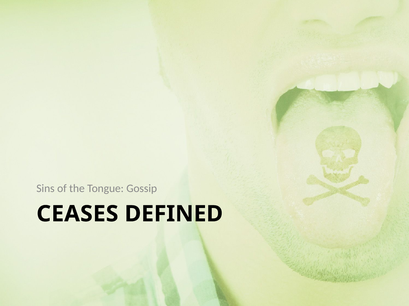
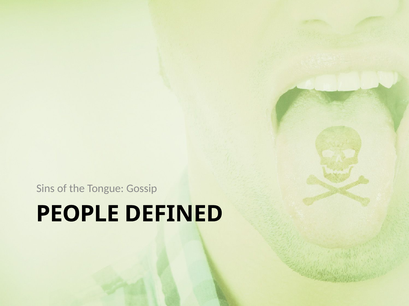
CEASES: CEASES -> PEOPLE
